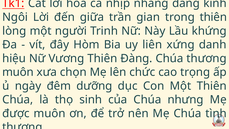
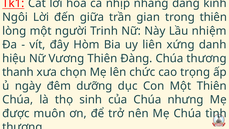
khứng: khứng -> nhiệm
muôn at (18, 72): muôn -> thanh
